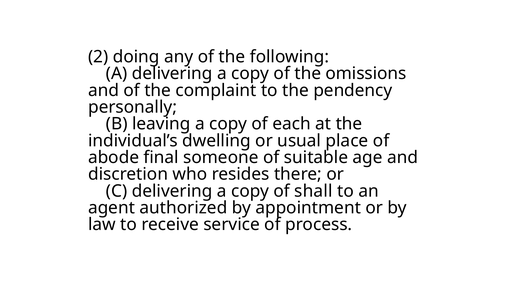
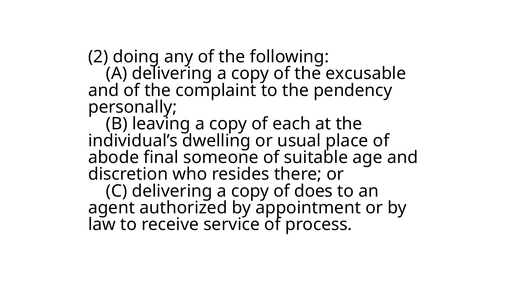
omissions: omissions -> excusable
shall: shall -> does
